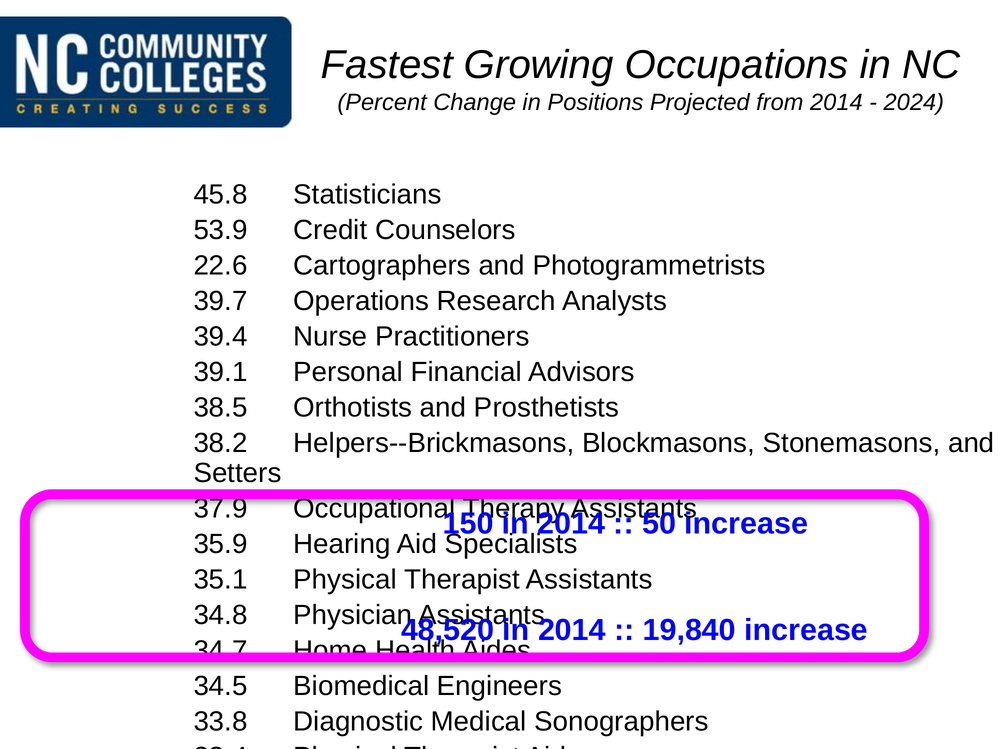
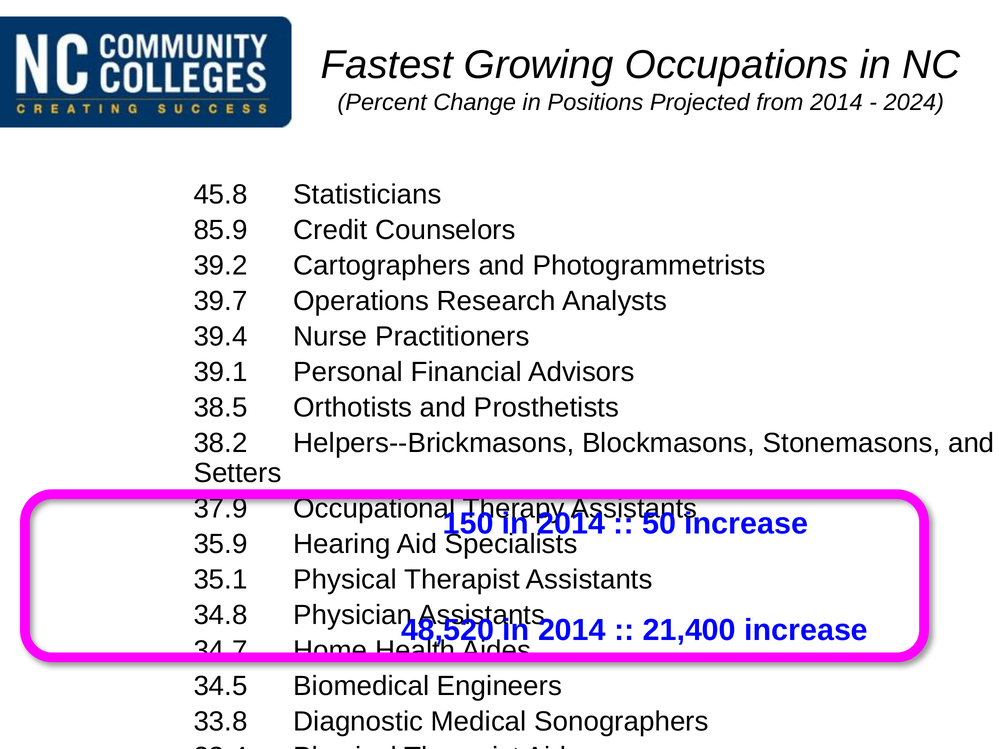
53.9: 53.9 -> 85.9
22.6: 22.6 -> 39.2
19,840: 19,840 -> 21,400
